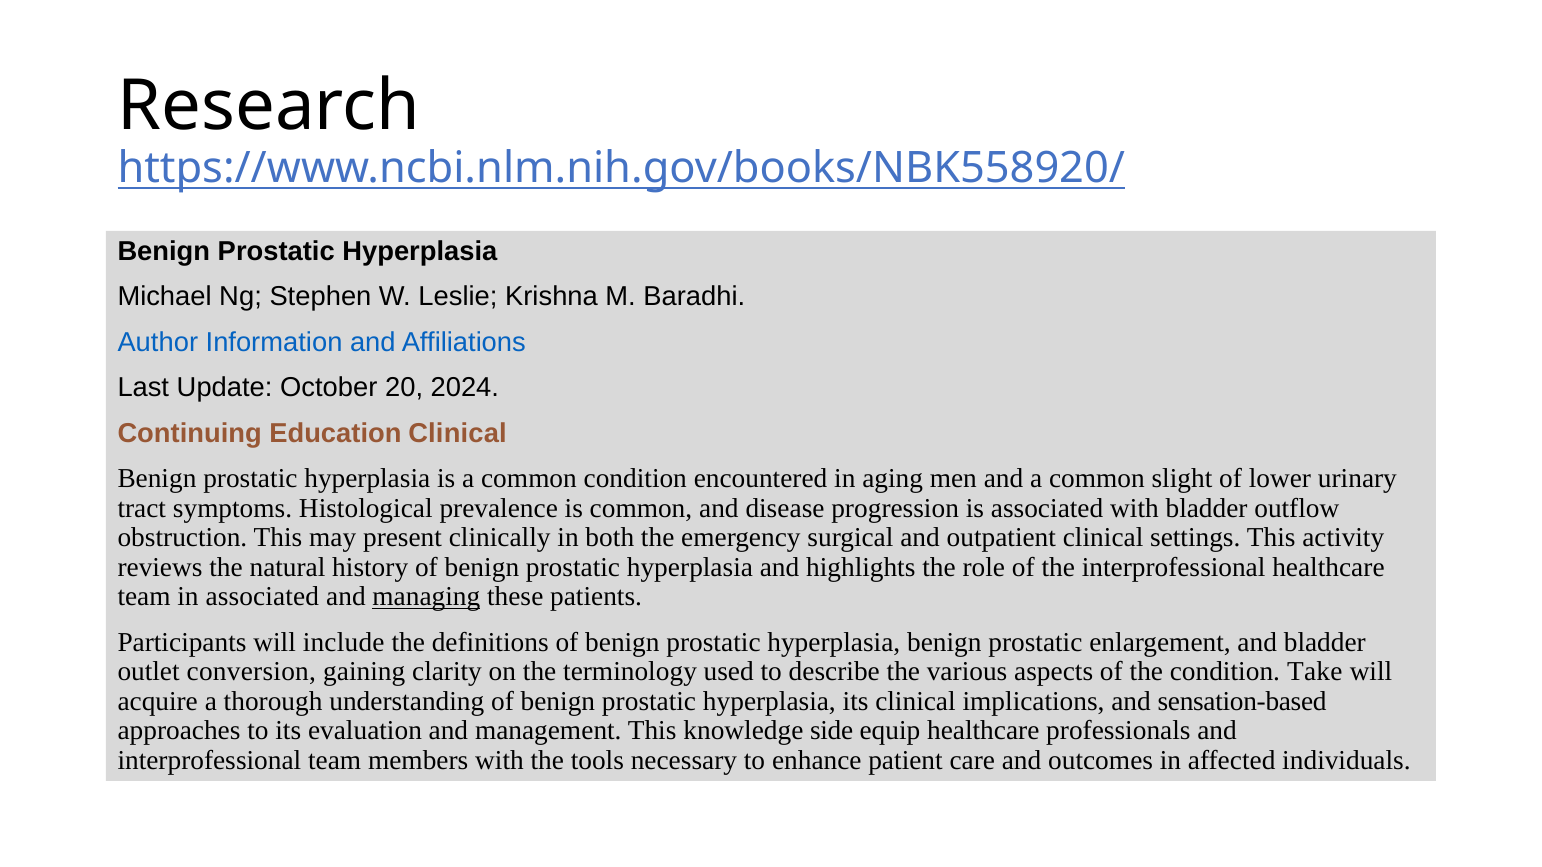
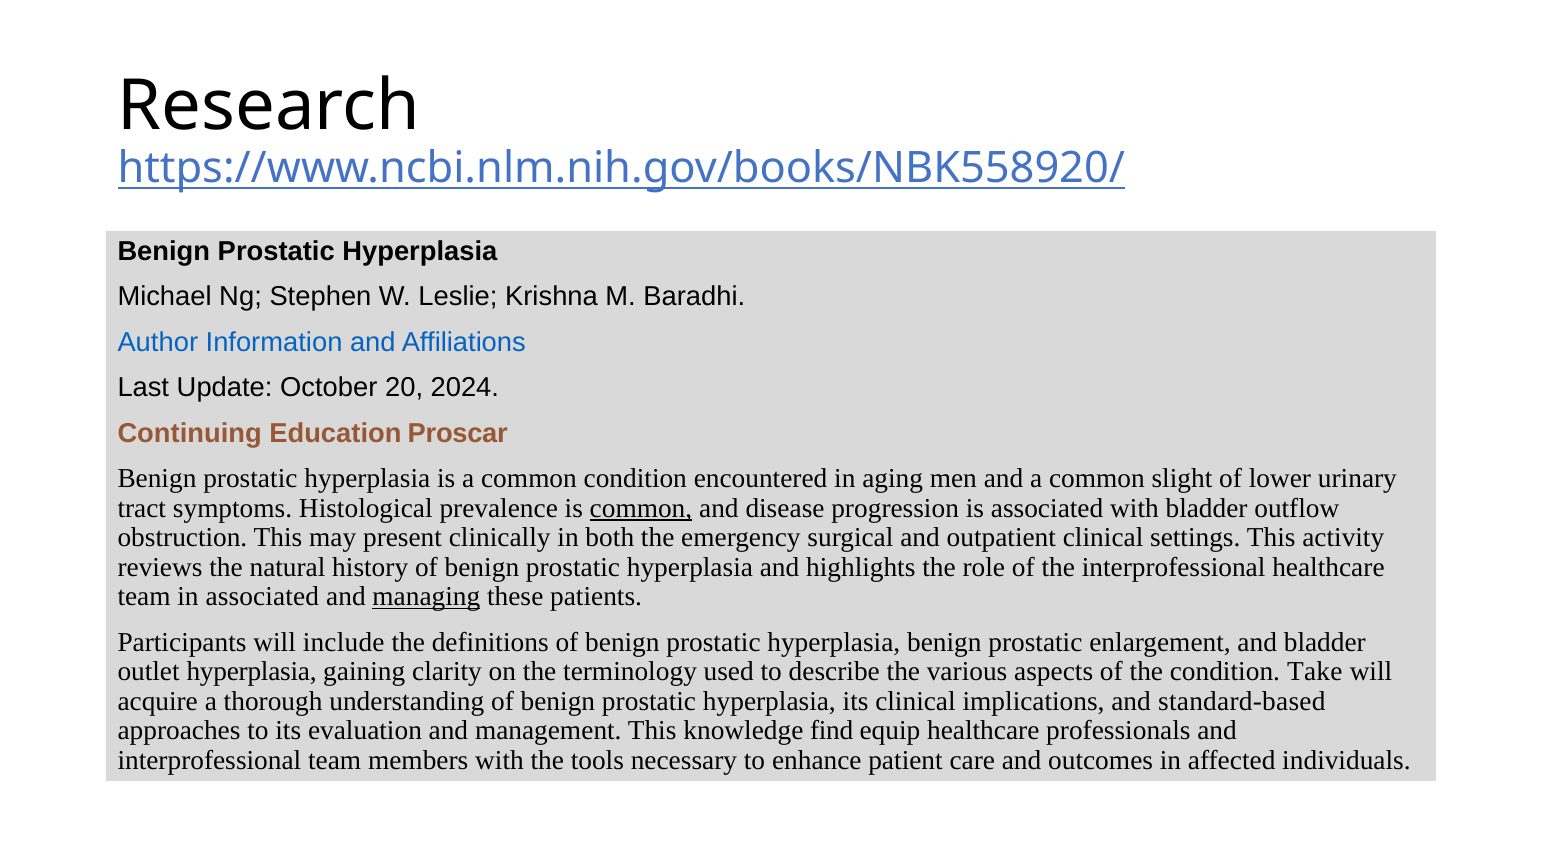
Education Clinical: Clinical -> Proscar
common at (641, 509) underline: none -> present
outlet conversion: conversion -> hyperplasia
sensation-based: sensation-based -> standard-based
side: side -> find
